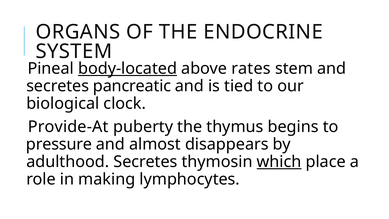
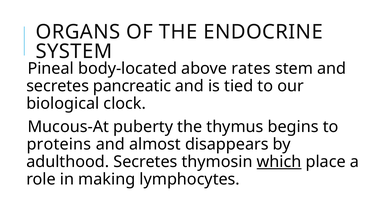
body-located underline: present -> none
Provide-At: Provide-At -> Mucous-At
pressure: pressure -> proteins
